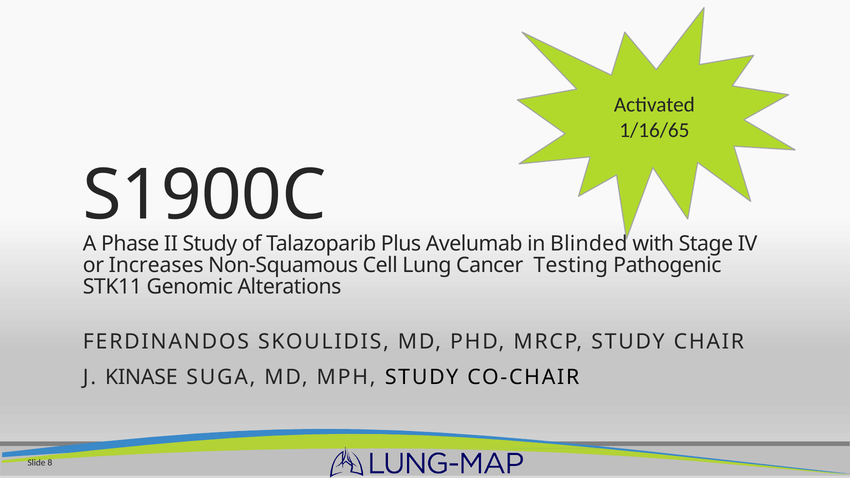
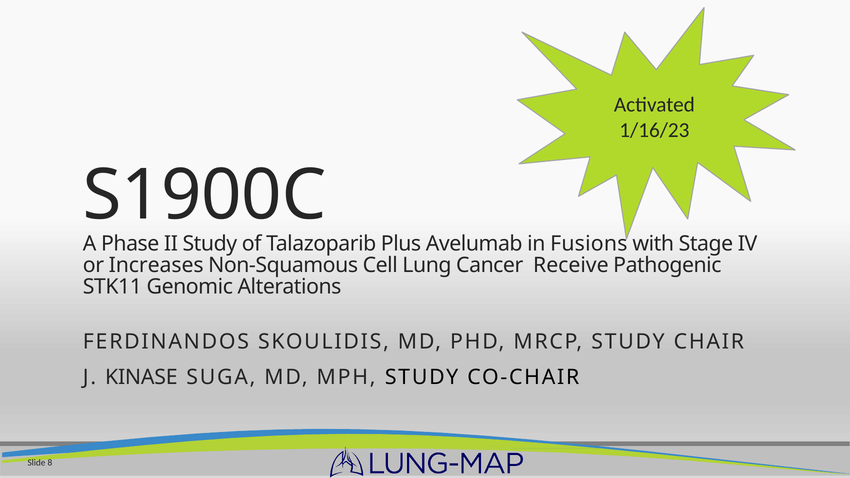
1/16/65: 1/16/65 -> 1/16/23
Blinded: Blinded -> Fusions
Testing: Testing -> Receive
